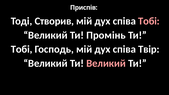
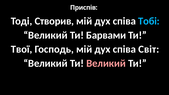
Тобі at (149, 21) colour: pink -> light blue
Промінь: Промінь -> Барвами
Тобі at (22, 49): Тобі -> Твої
Твір: Твір -> Світ
